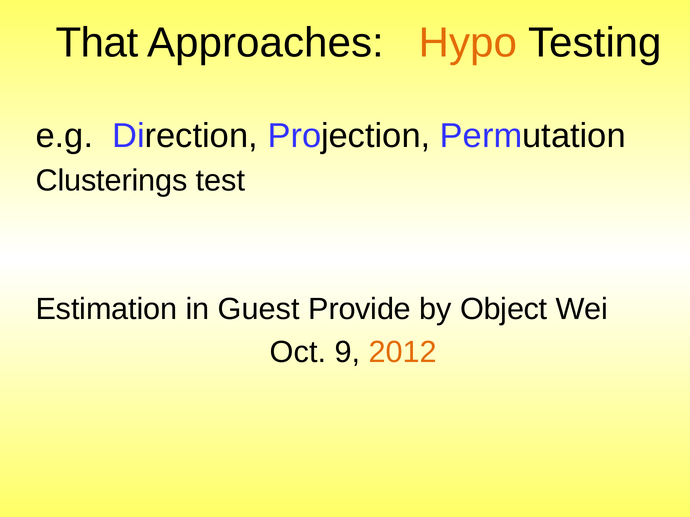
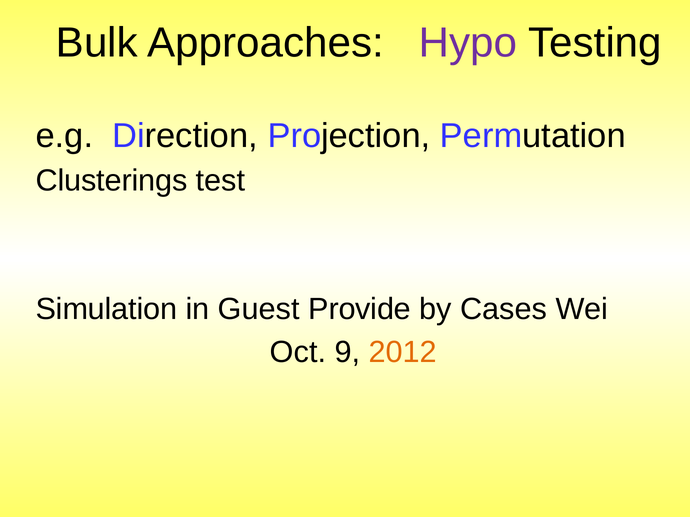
That: That -> Bulk
Hypo colour: orange -> purple
Estimation: Estimation -> Simulation
Object: Object -> Cases
